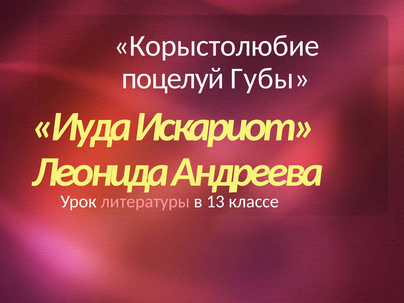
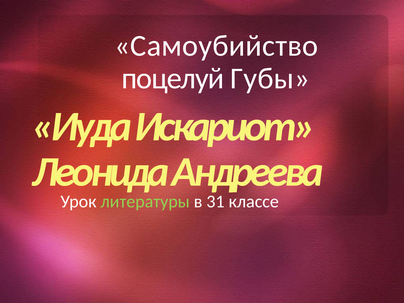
Корыстолюбие: Корыстолюбие -> Самоубийство
литературы colour: pink -> light green
13: 13 -> 31
